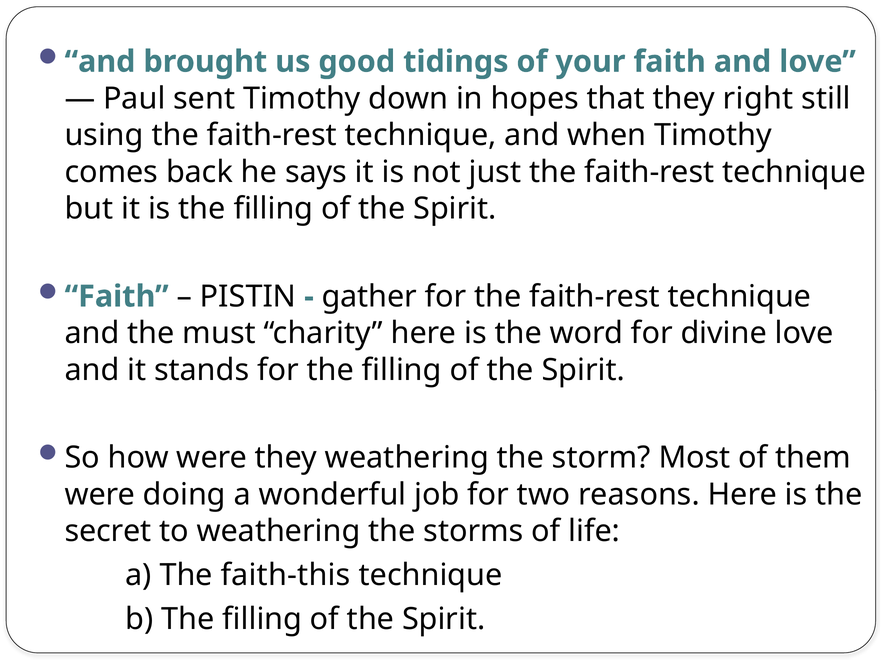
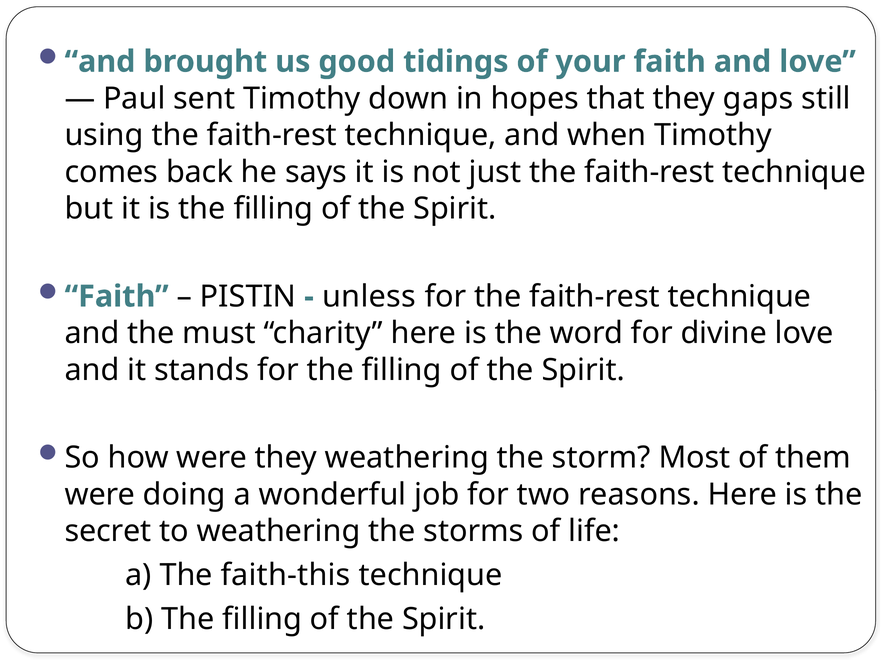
right: right -> gaps
gather: gather -> unless
